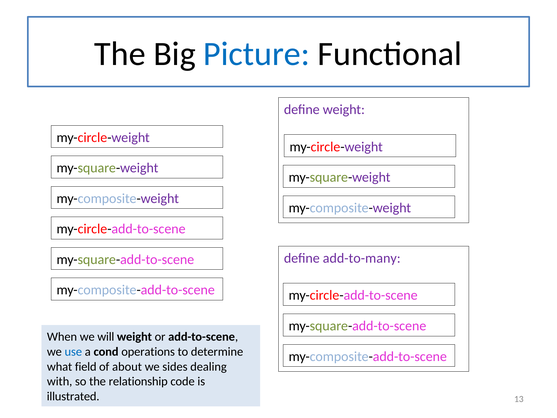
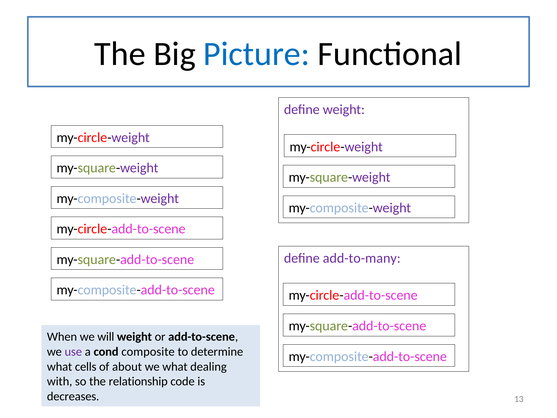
use colour: blue -> purple
operations: operations -> composite
field: field -> cells
we sides: sides -> what
illustrated: illustrated -> decreases
